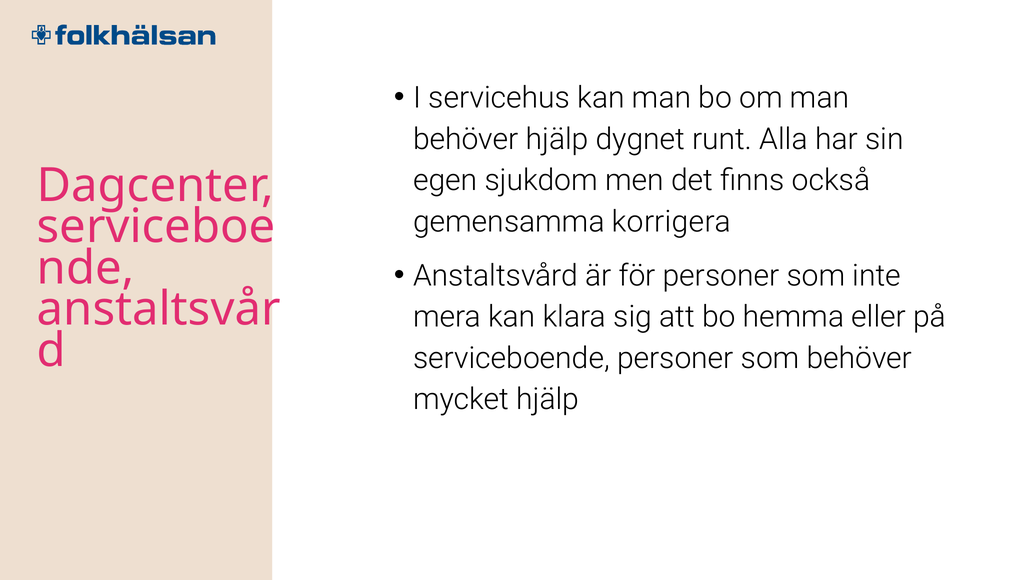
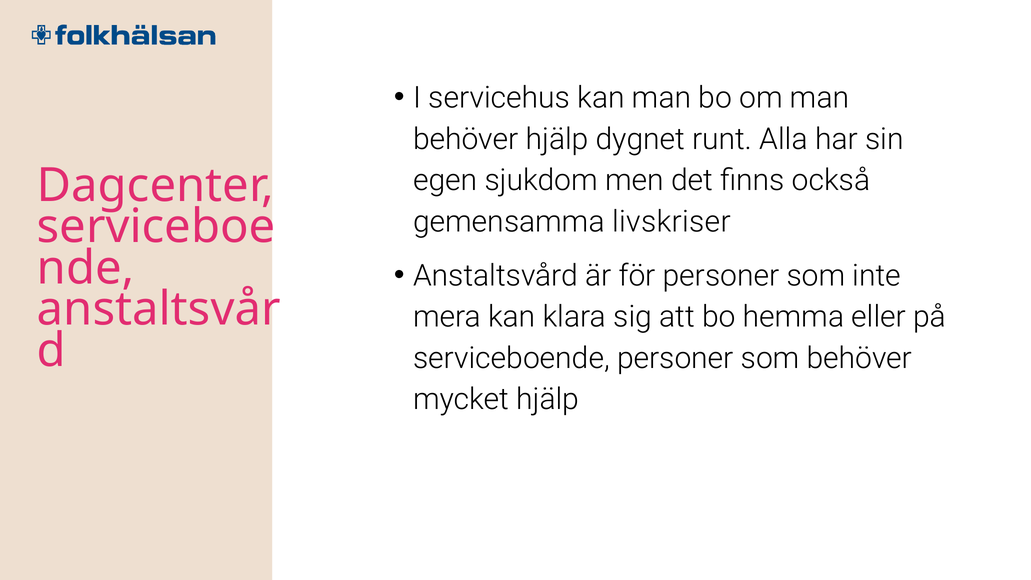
korrigera: korrigera -> livskriser
